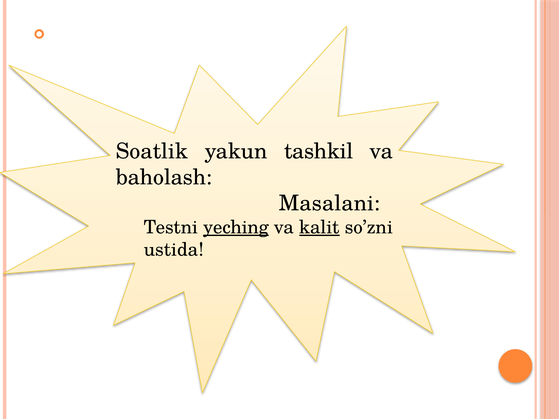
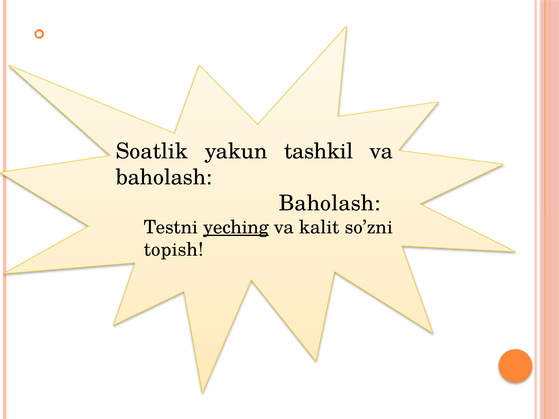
Masalani at (330, 203): Masalani -> Baholash
kalit underline: present -> none
ustida: ustida -> topish
